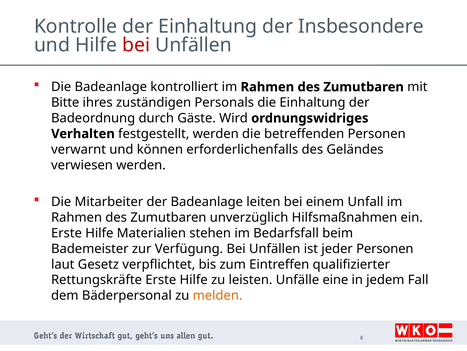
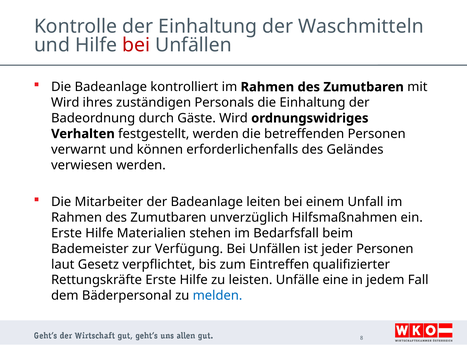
Insbesondere: Insbesondere -> Waschmitteln
Bitte at (65, 102): Bitte -> Wird
melden colour: orange -> blue
